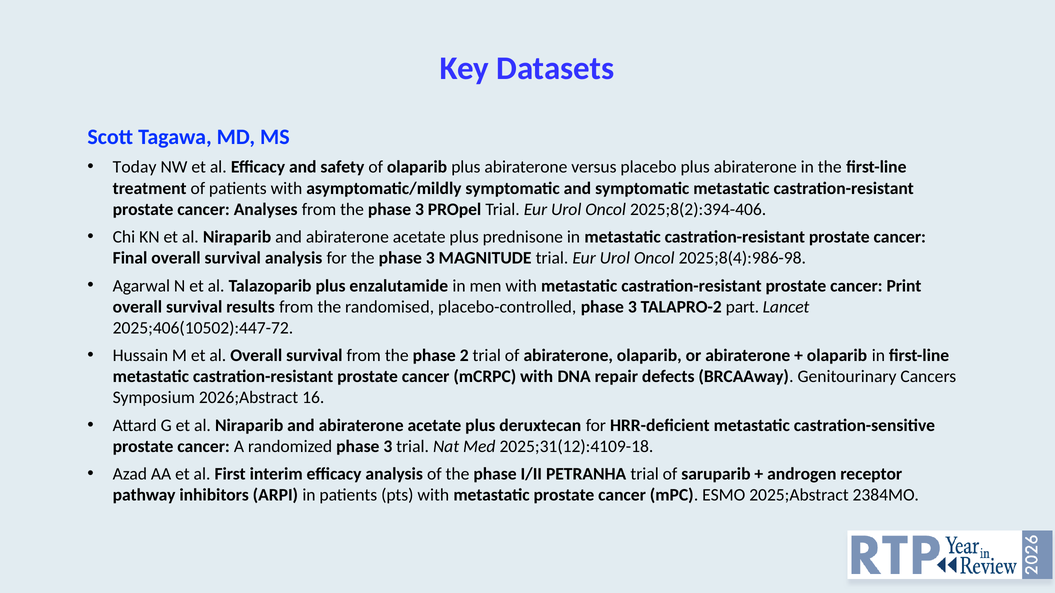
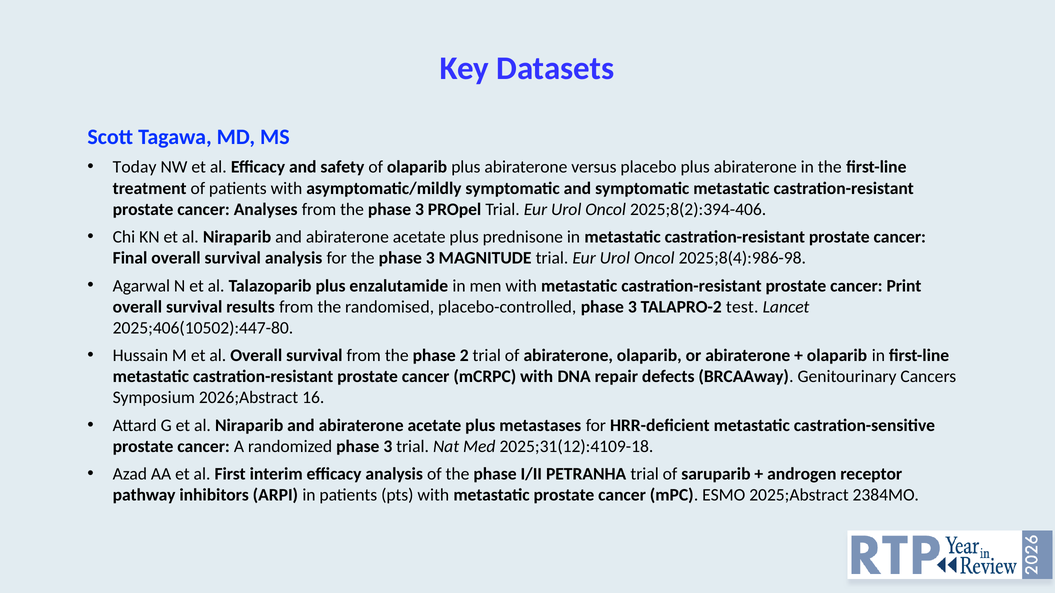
part: part -> test
2025;406(10502):447-72: 2025;406(10502):447-72 -> 2025;406(10502):447-80
deruxtecan: deruxtecan -> metastases
